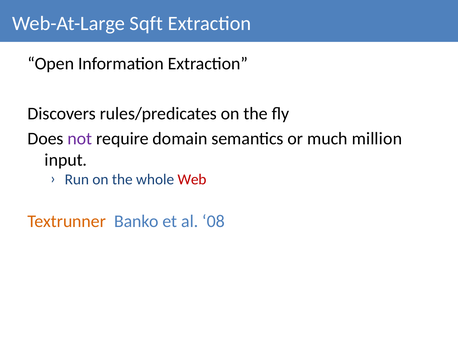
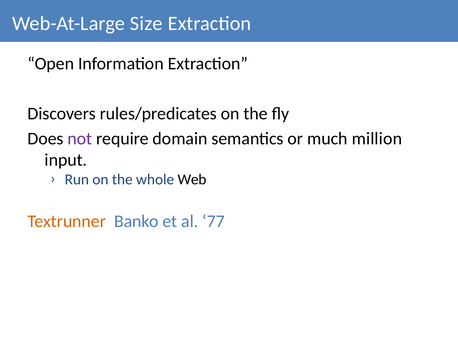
Sqft: Sqft -> Size
Web colour: red -> black
08: 08 -> 77
